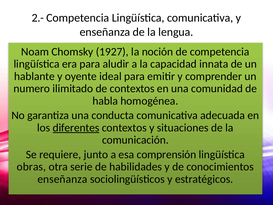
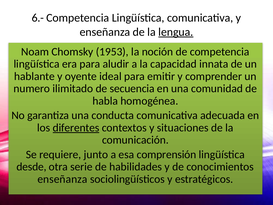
2.-: 2.- -> 6.-
lengua underline: none -> present
1927: 1927 -> 1953
de contextos: contextos -> secuencia
obras: obras -> desde
